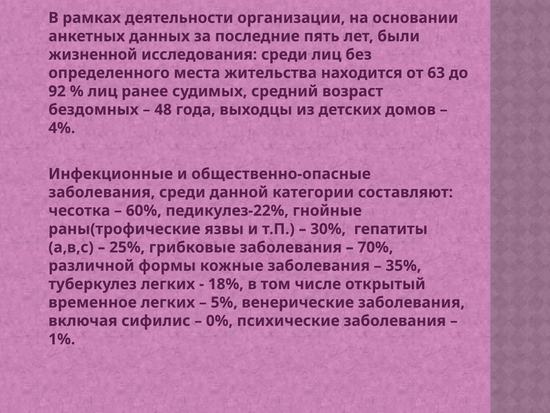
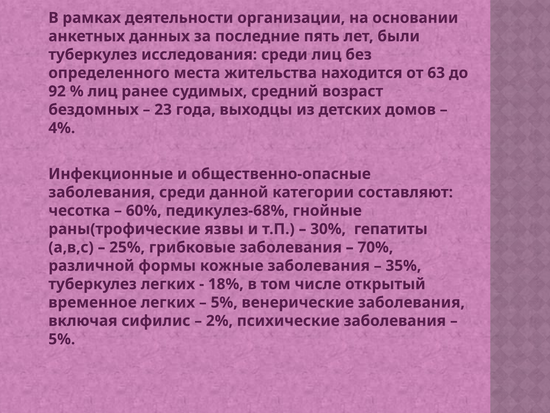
жизненной at (93, 55): жизненной -> туберкулез
48: 48 -> 23
педикулез-22%: педикулез-22% -> педикулез-68%
0%: 0% -> 2%
1% at (62, 339): 1% -> 5%
